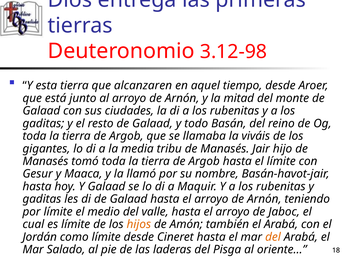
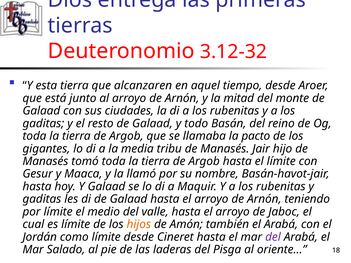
3.12-98: 3.12-98 -> 3.12-32
viváis: viváis -> pacto
del at (273, 237) colour: orange -> purple
